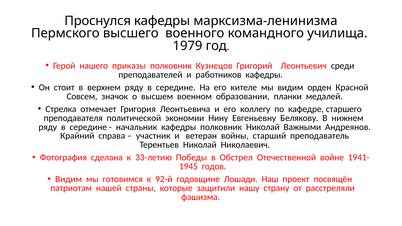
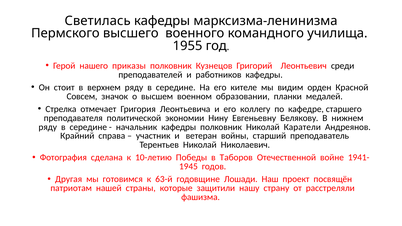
Проснулся: Проснулся -> Светилась
1979: 1979 -> 1955
Важными: Важными -> Каратели
33-летию: 33-летию -> 10-летию
Обстрел: Обстрел -> Таборов
Видим at (69, 179): Видим -> Другая
92-й: 92-й -> 63-й
